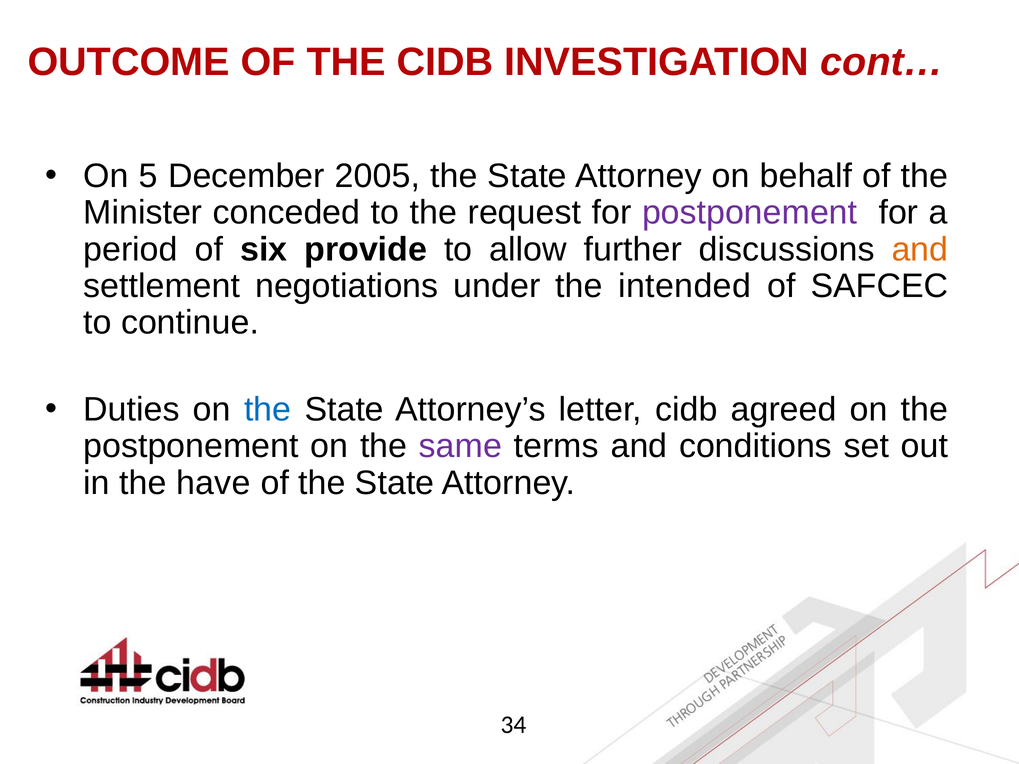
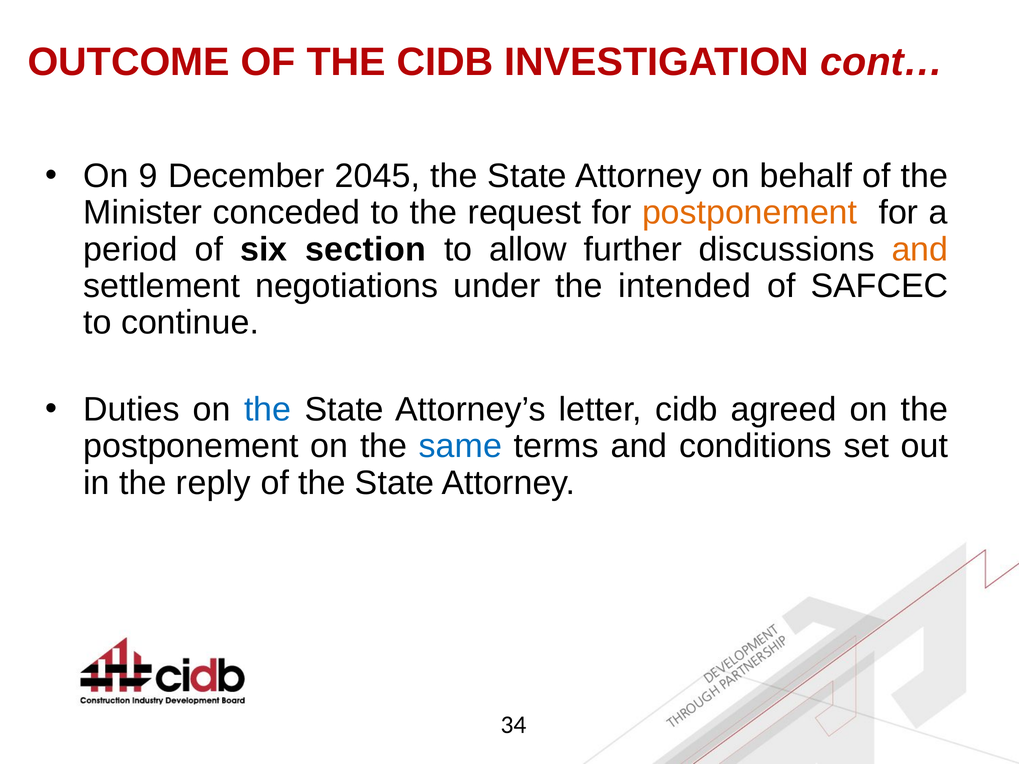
5: 5 -> 9
2005: 2005 -> 2045
postponement at (750, 213) colour: purple -> orange
provide: provide -> section
same colour: purple -> blue
have: have -> reply
